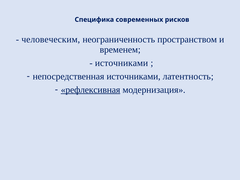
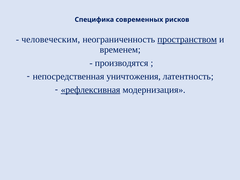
пространством underline: none -> present
источниками at (122, 63): источниками -> производятся
непосредственная источниками: источниками -> уничтожения
